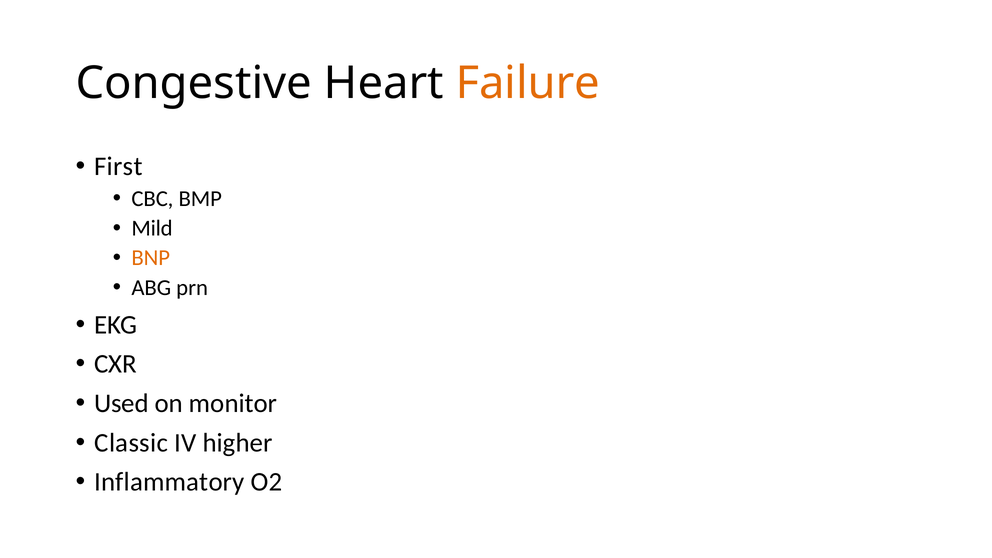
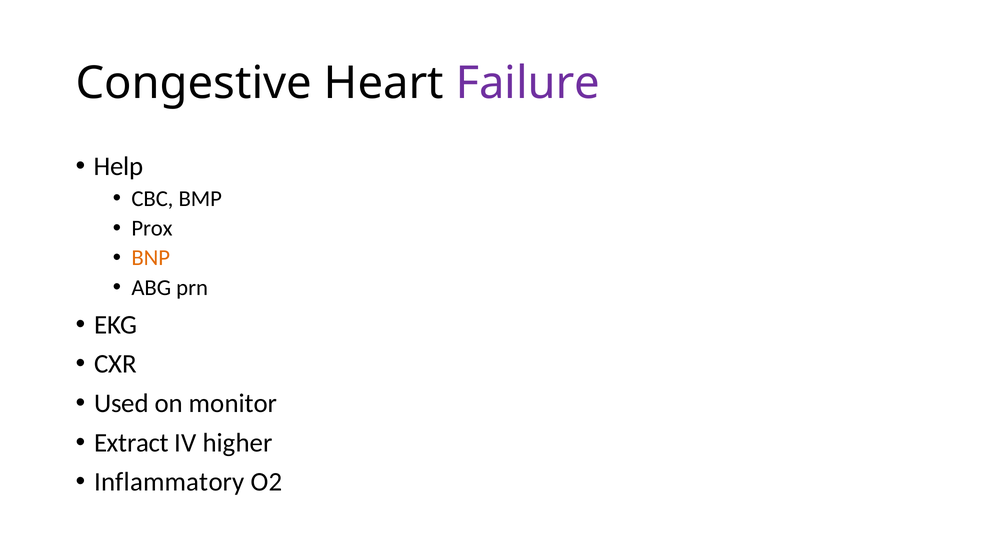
Failure colour: orange -> purple
First: First -> Help
Mild: Mild -> Prox
Classic: Classic -> Extract
